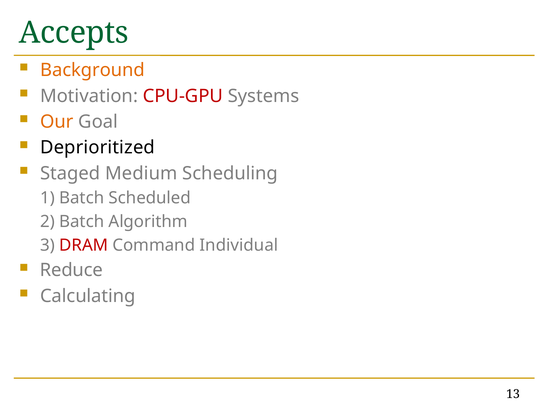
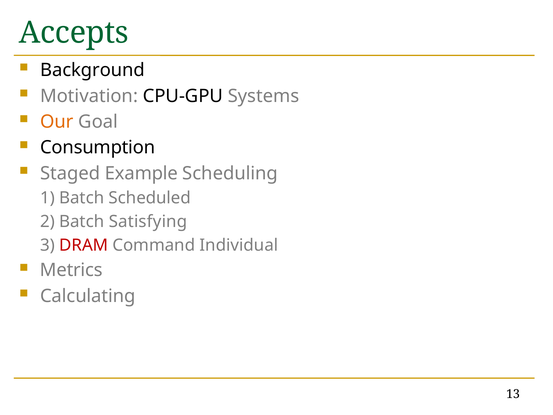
Background colour: orange -> black
CPU-GPU colour: red -> black
Deprioritized: Deprioritized -> Consumption
Medium: Medium -> Example
Algorithm: Algorithm -> Satisfying
Reduce: Reduce -> Metrics
